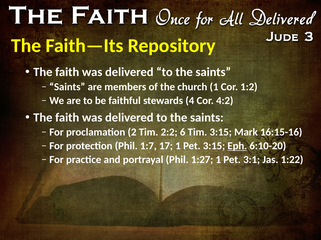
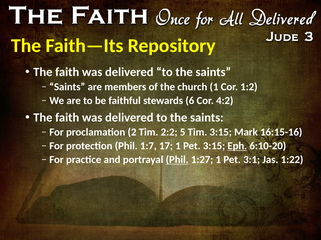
4: 4 -> 6
6: 6 -> 5
Phil at (177, 160) underline: none -> present
